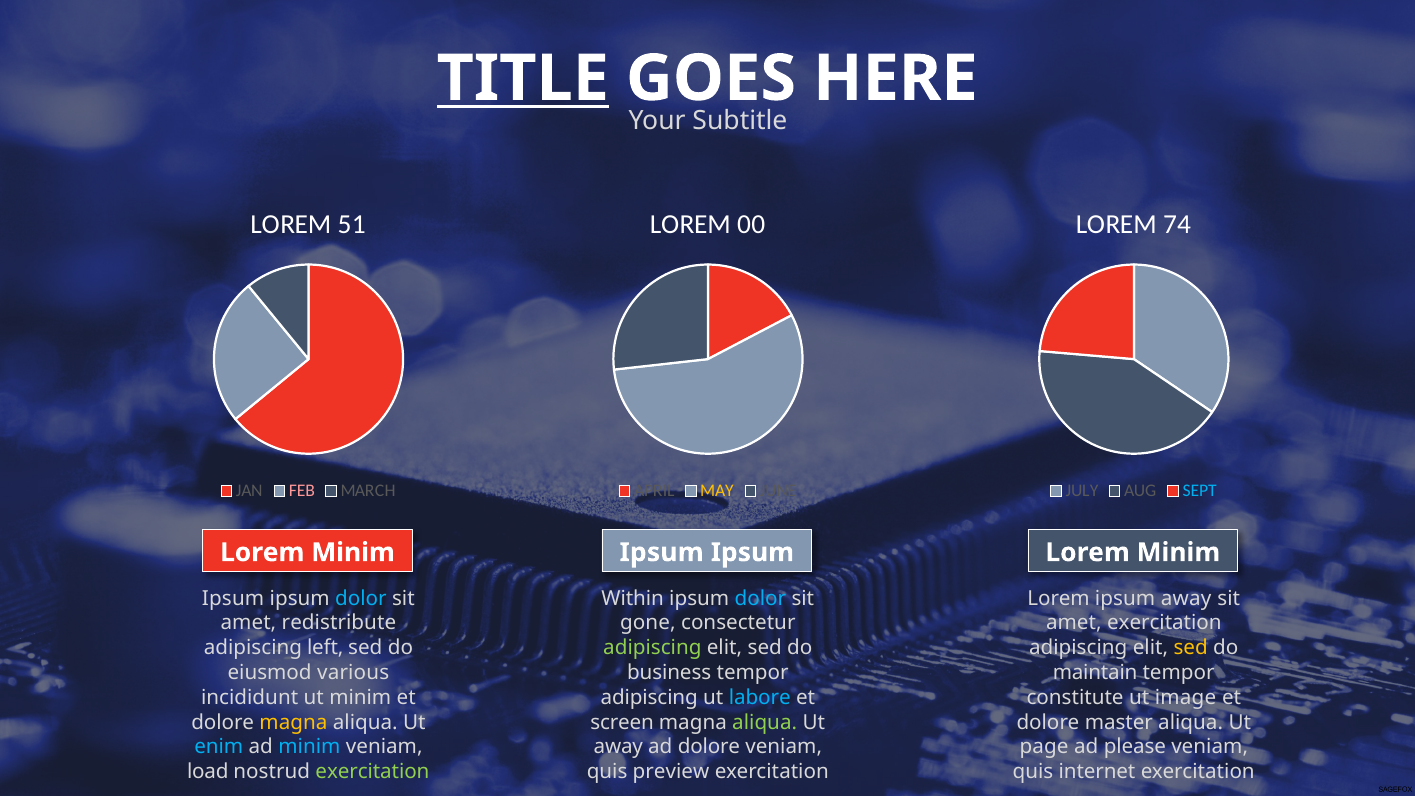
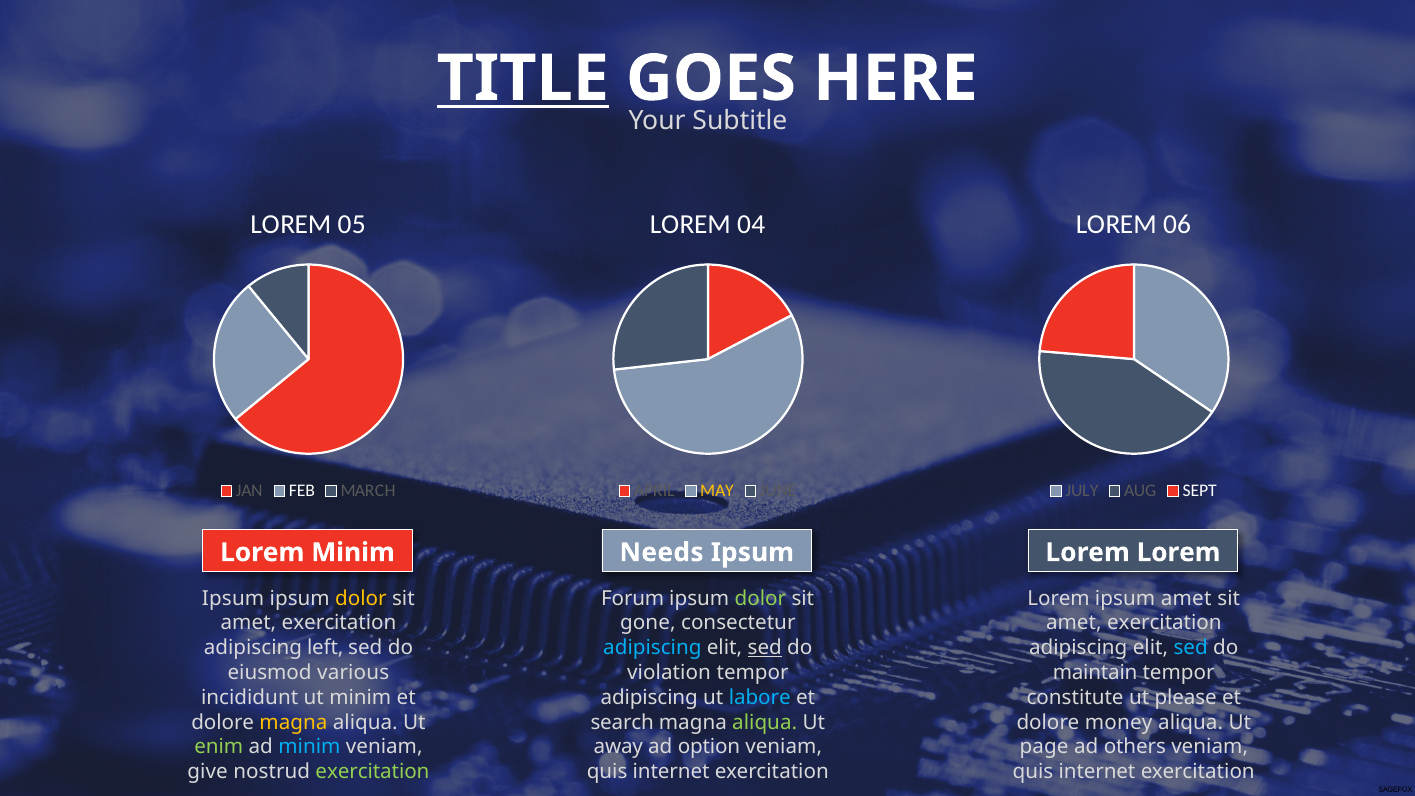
51: 51 -> 05
00: 00 -> 04
74: 74 -> 06
FEB colour: pink -> white
SEPT colour: light blue -> white
Ipsum at (662, 552): Ipsum -> Needs
Minim at (1178, 552): Minim -> Lorem
dolor at (361, 598) colour: light blue -> yellow
Within: Within -> Forum
dolor at (760, 598) colour: light blue -> light green
ipsum away: away -> amet
redistribute at (339, 623): redistribute -> exercitation
adipiscing at (652, 648) colour: light green -> light blue
sed at (765, 648) underline: none -> present
sed at (1191, 648) colour: yellow -> light blue
business: business -> violation
image: image -> please
screen: screen -> search
master: master -> money
enim colour: light blue -> light green
ad dolore: dolore -> option
please: please -> others
load: load -> give
preview at (671, 772): preview -> internet
